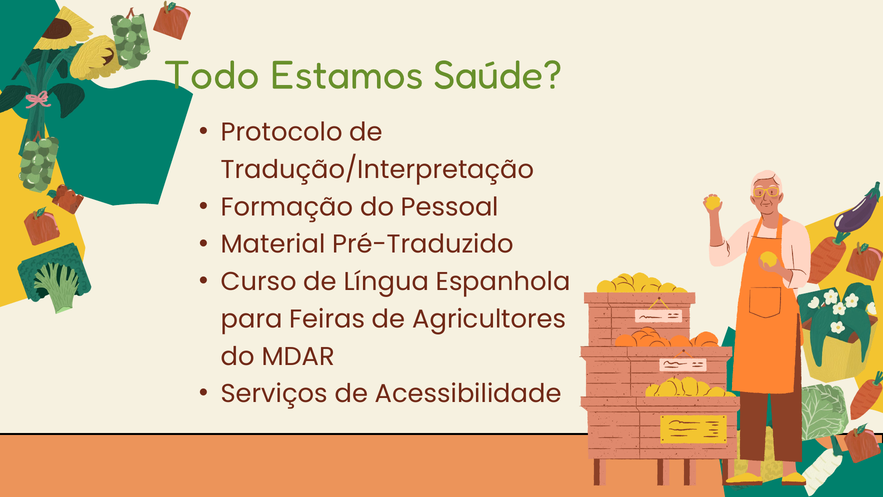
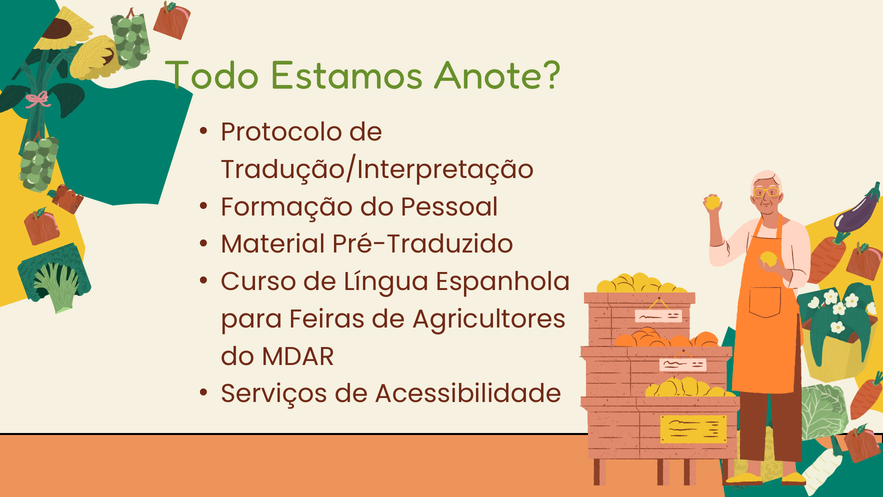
Saúde: Saúde -> Anote
